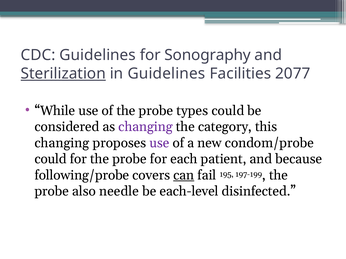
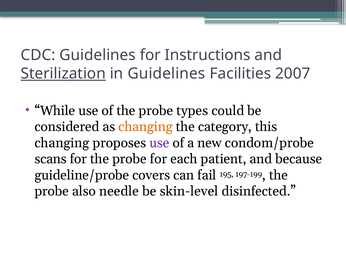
Sonography: Sonography -> Instructions
2077: 2077 -> 2007
changing at (146, 127) colour: purple -> orange
could at (51, 159): could -> scans
following/probe: following/probe -> guideline/probe
can underline: present -> none
each-level: each-level -> skin-level
